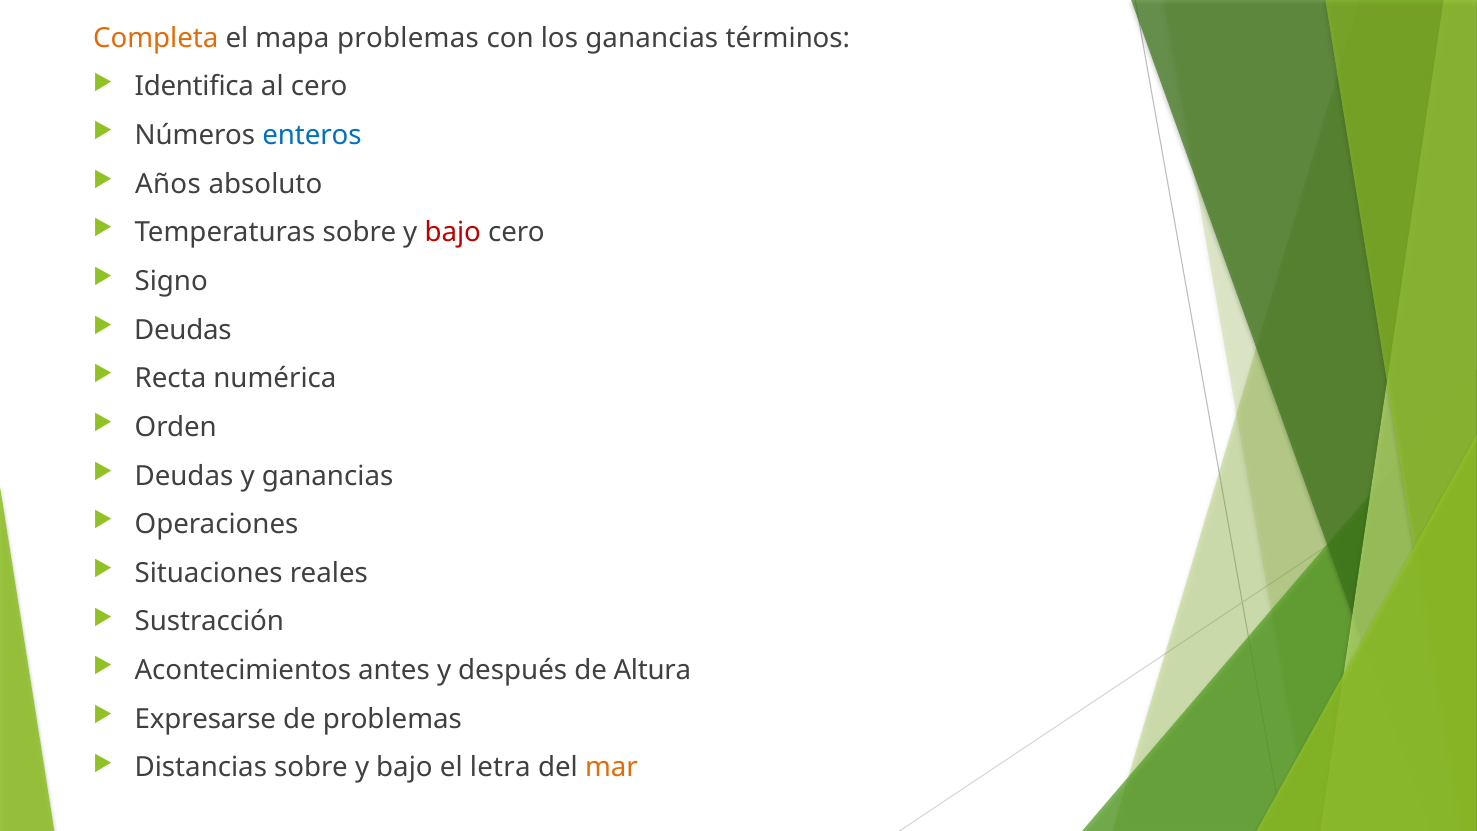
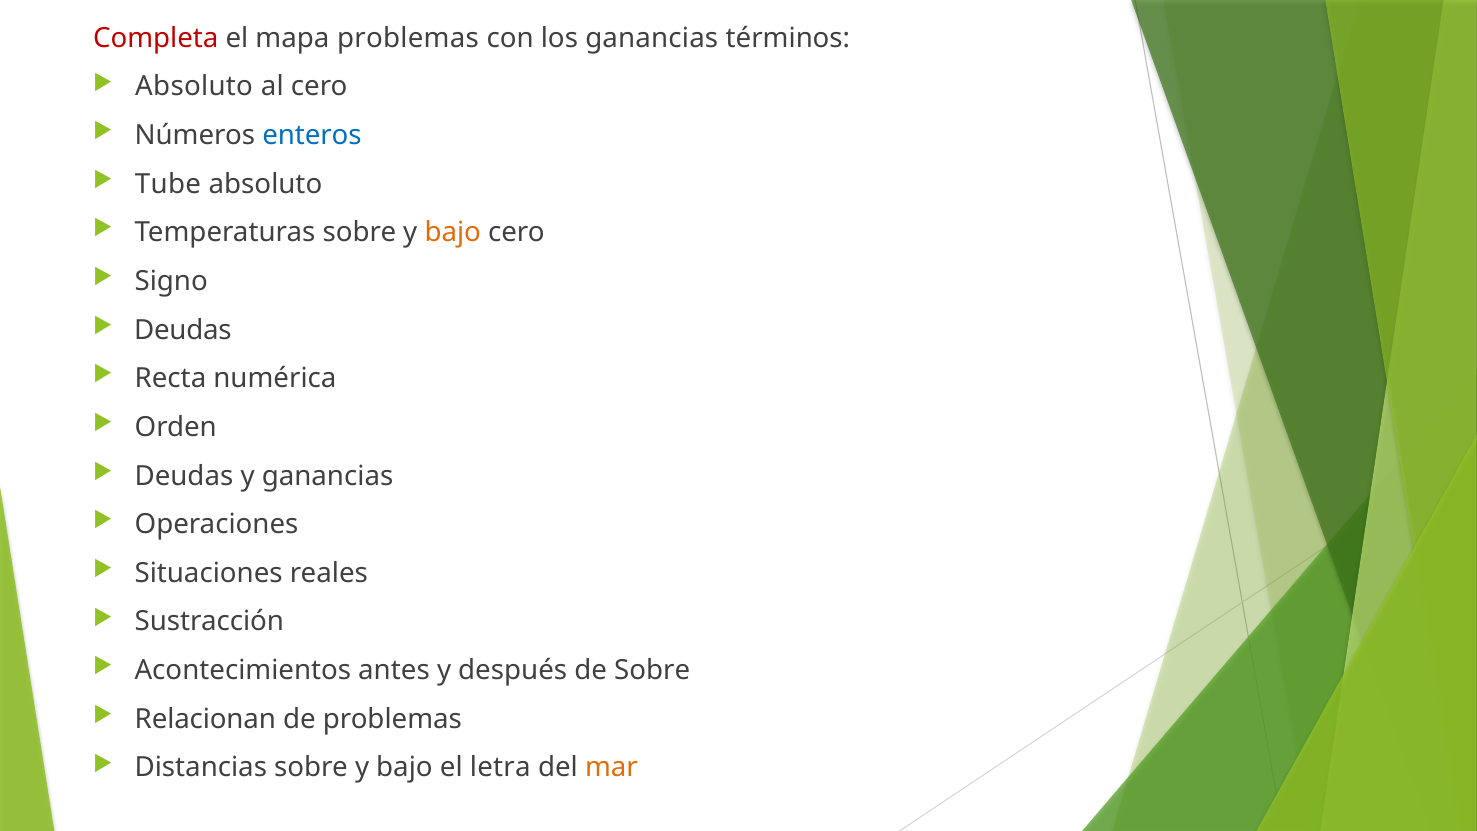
Completa colour: orange -> red
Identifica at (194, 87): Identifica -> Absoluto
Años: Años -> Tube
bajo at (453, 233) colour: red -> orange
de Altura: Altura -> Sobre
Expresarse: Expresarse -> Relacionan
